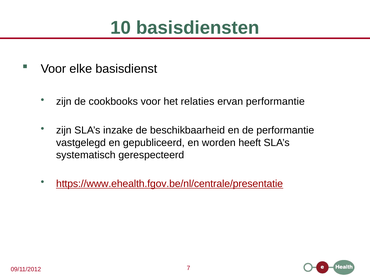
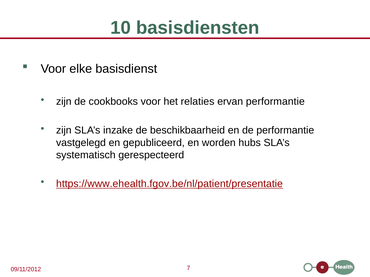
heeft: heeft -> hubs
https://www.ehealth.fgov.be/nl/centrale/presentatie: https://www.ehealth.fgov.be/nl/centrale/presentatie -> https://www.ehealth.fgov.be/nl/patient/presentatie
